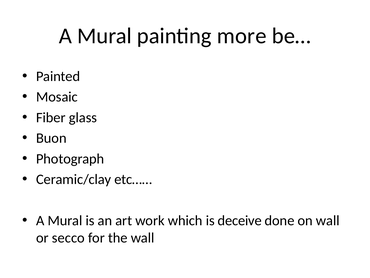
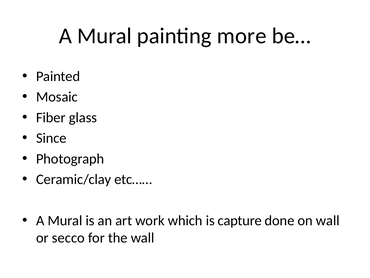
Buon: Buon -> Since
deceive: deceive -> capture
